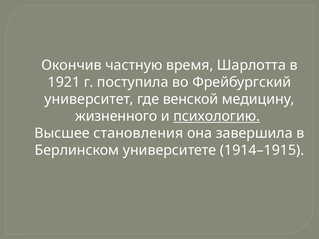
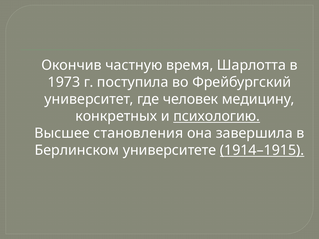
1921: 1921 -> 1973
венской: венской -> человек
жизненного: жизненного -> конкретных
1914–1915 underline: none -> present
